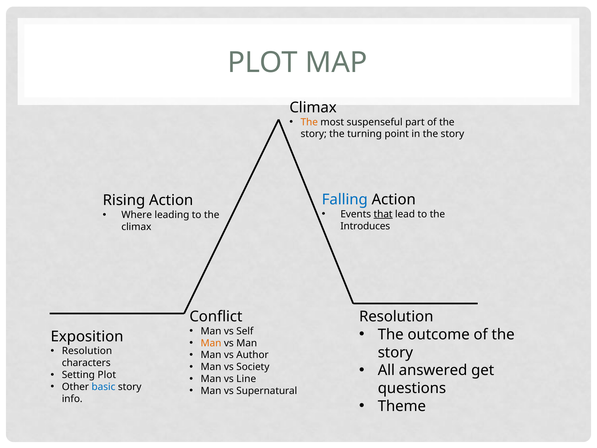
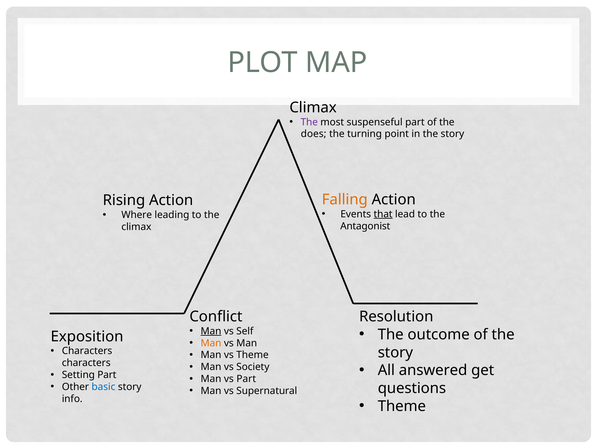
The at (309, 122) colour: orange -> purple
story at (314, 134): story -> does
Falling colour: blue -> orange
Introduces: Introduces -> Antagonist
Man at (211, 331) underline: none -> present
Resolution at (87, 351): Resolution -> Characters
vs Author: Author -> Theme
Setting Plot: Plot -> Part
vs Line: Line -> Part
